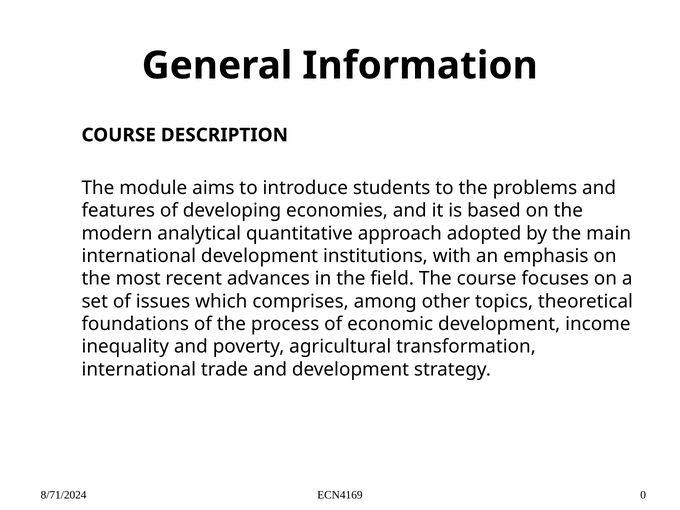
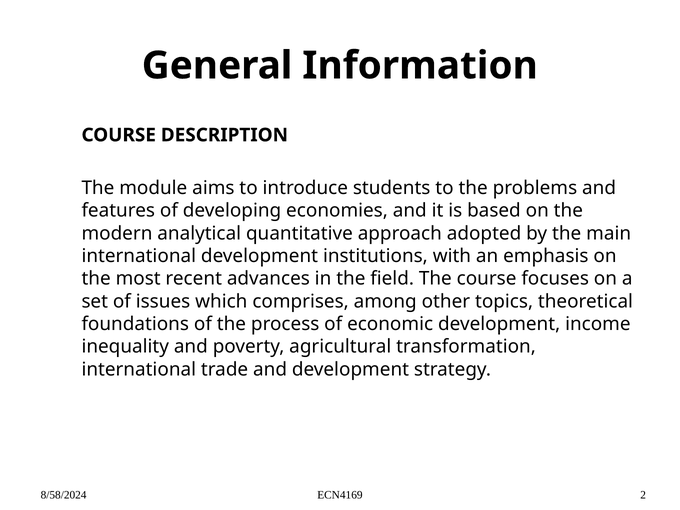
8/71/2024: 8/71/2024 -> 8/58/2024
0: 0 -> 2
